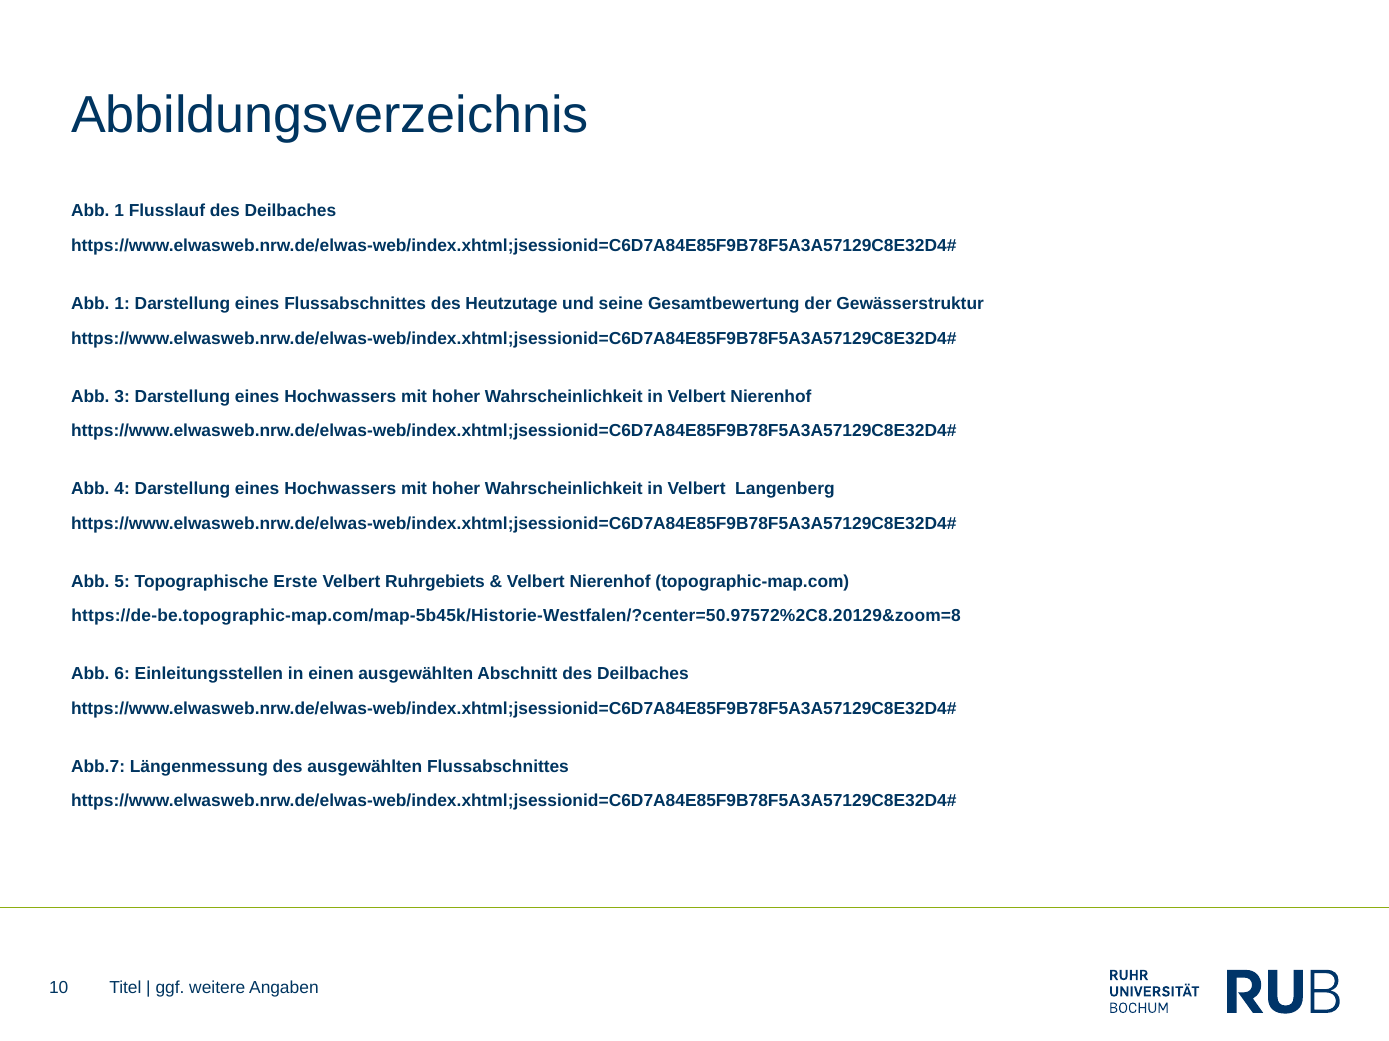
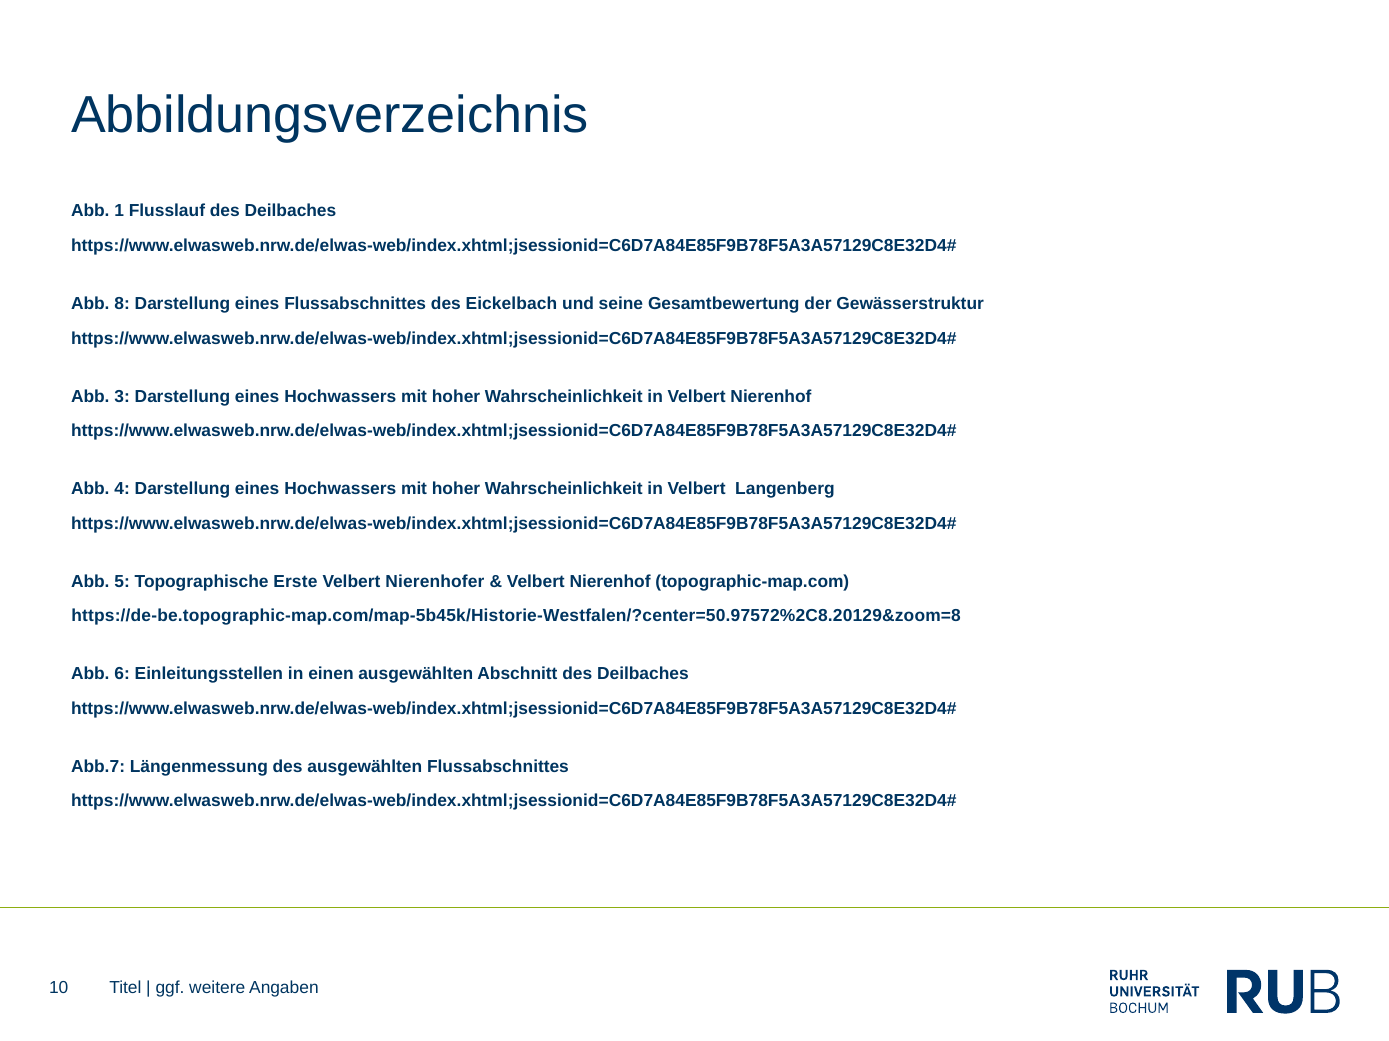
1 at (122, 304): 1 -> 8
Heutzutage: Heutzutage -> Eickelbach
Ruhrgebiets: Ruhrgebiets -> Nierenhofer
